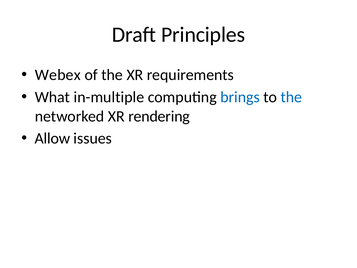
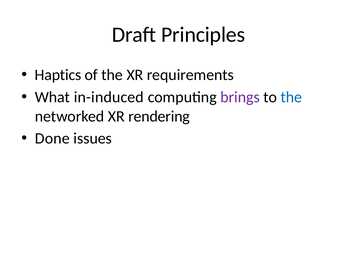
Webex: Webex -> Haptics
in-multiple: in-multiple -> in-induced
brings colour: blue -> purple
Allow: Allow -> Done
